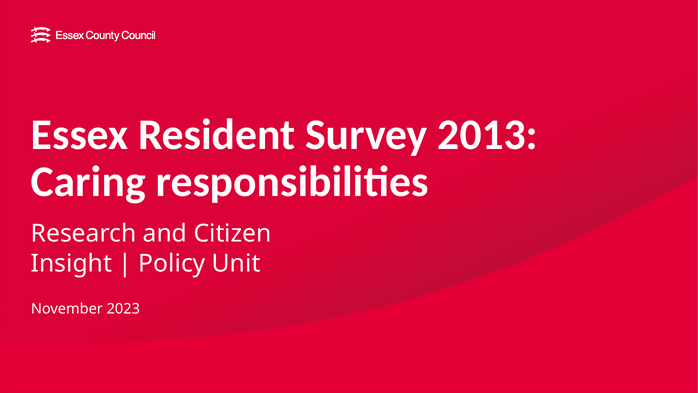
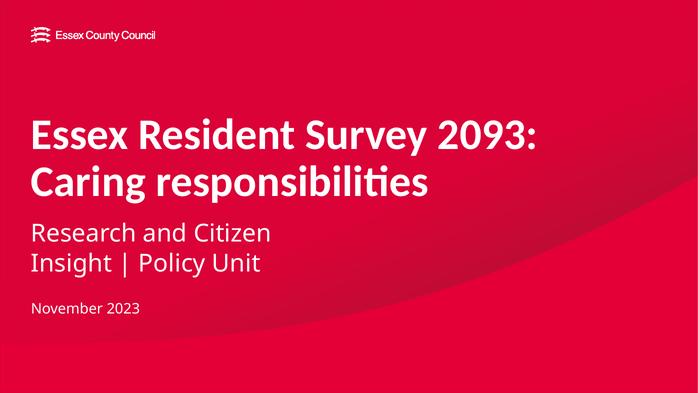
2013: 2013 -> 2093
